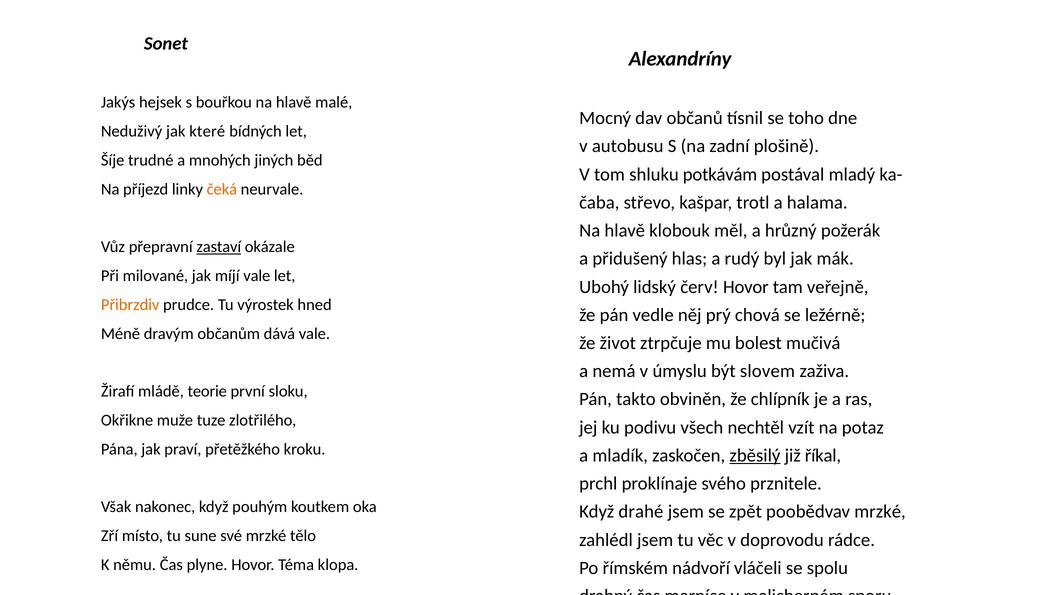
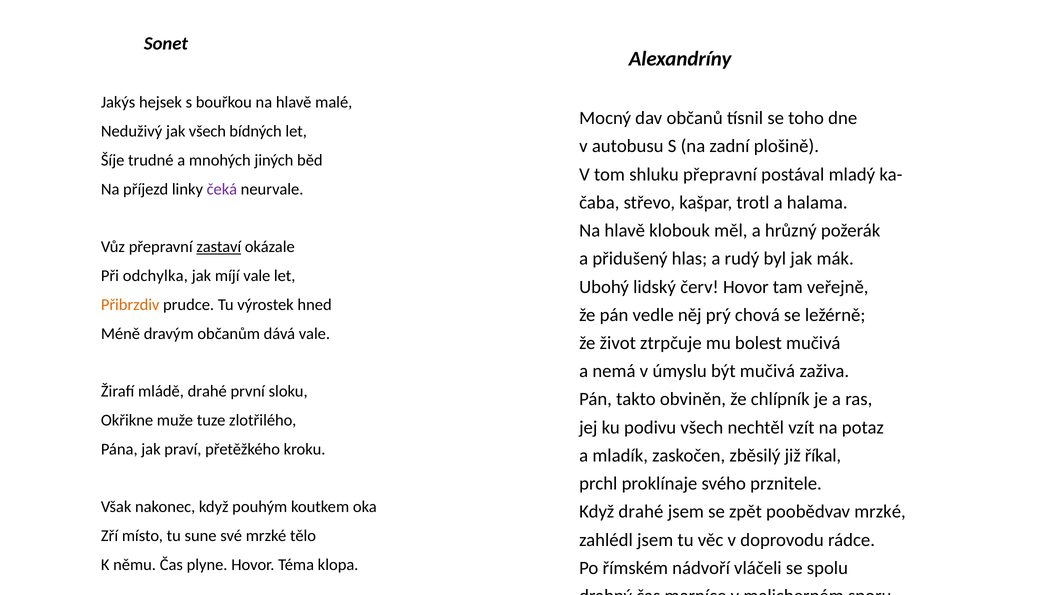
jak které: které -> všech
shluku potkávám: potkávám -> přepravní
čeká colour: orange -> purple
milované: milované -> odchylka
být slovem: slovem -> mučivá
mládě teorie: teorie -> drahé
zběsilý underline: present -> none
